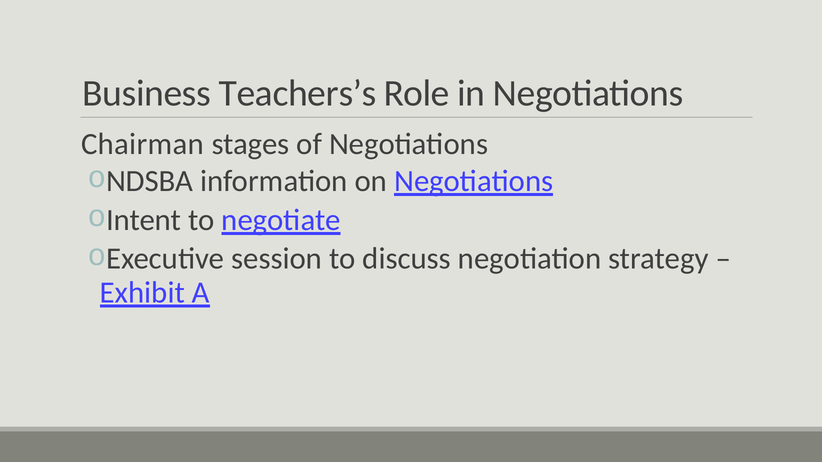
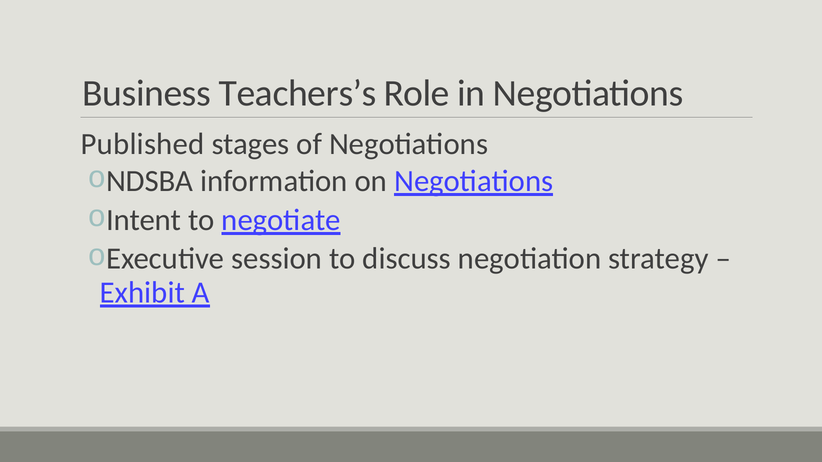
Chairman: Chairman -> Published
